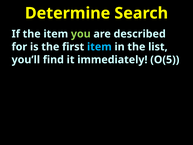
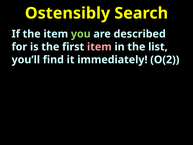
Determine: Determine -> Ostensibly
item at (99, 47) colour: light blue -> pink
O(5: O(5 -> O(2
